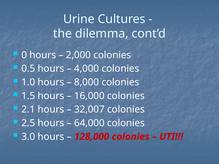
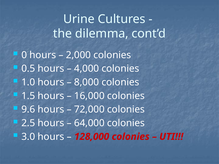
2.1: 2.1 -> 9.6
32,007: 32,007 -> 72,000
